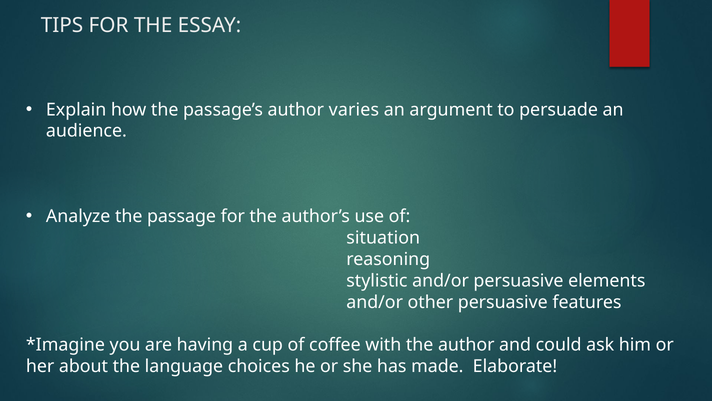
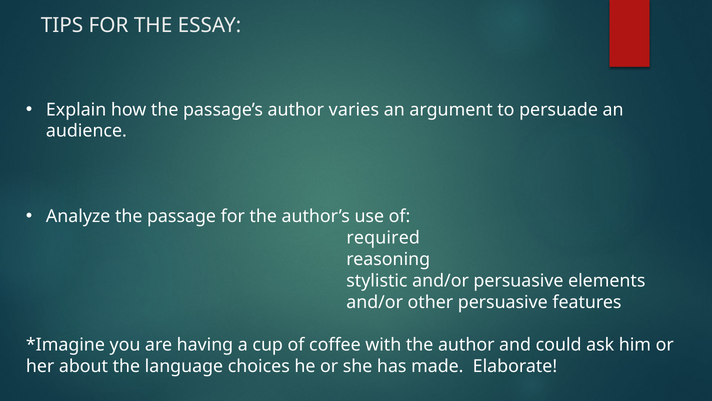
situation: situation -> required
